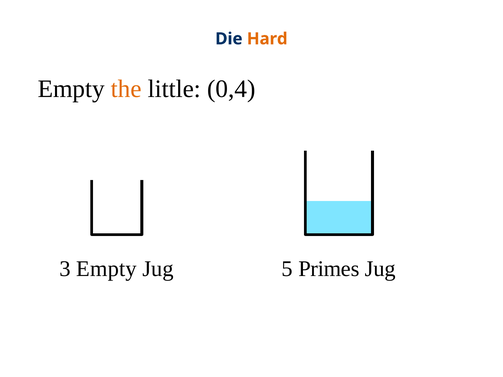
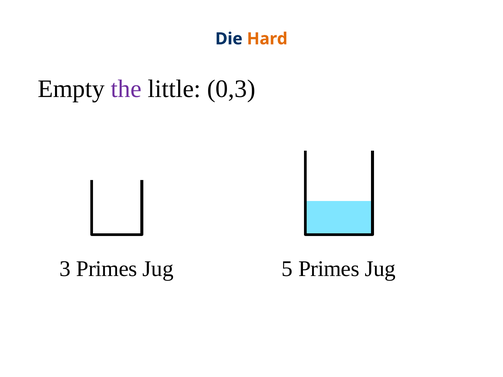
the colour: orange -> purple
0,4: 0,4 -> 0,3
3 Empty: Empty -> Primes
